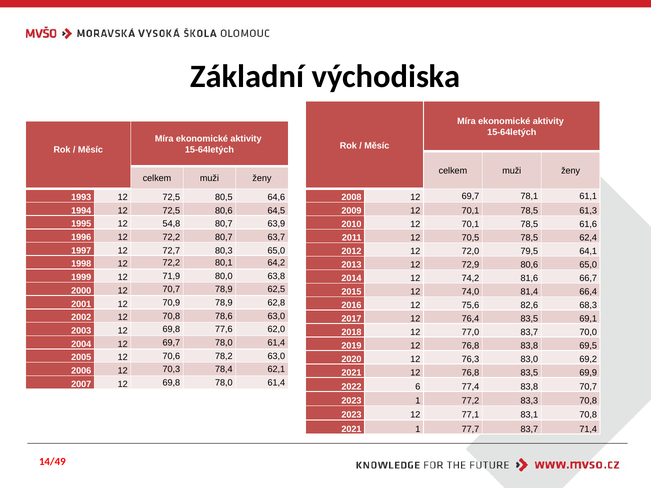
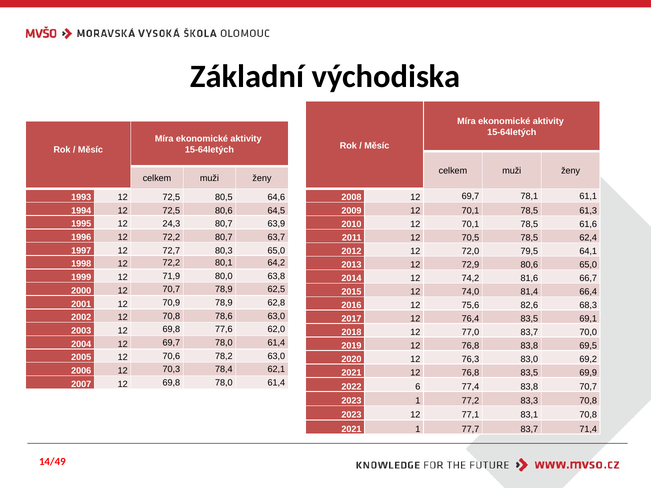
54,8: 54,8 -> 24,3
